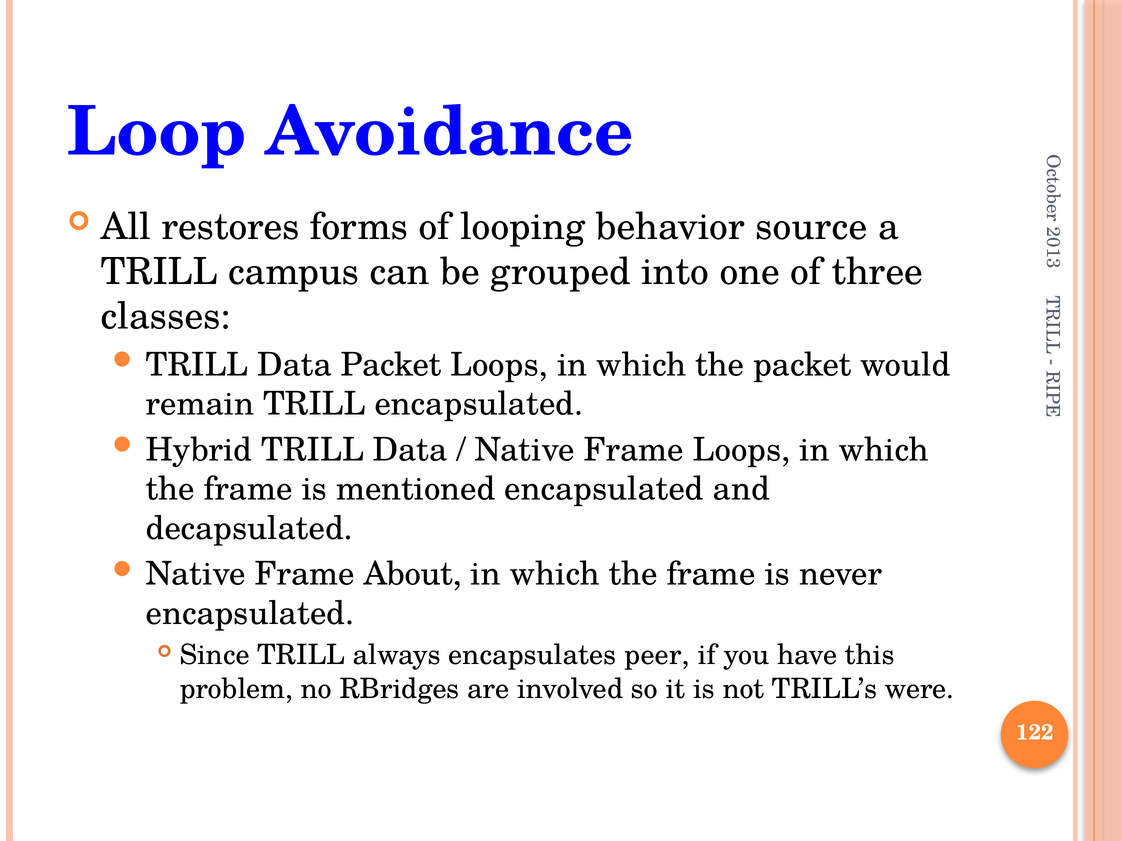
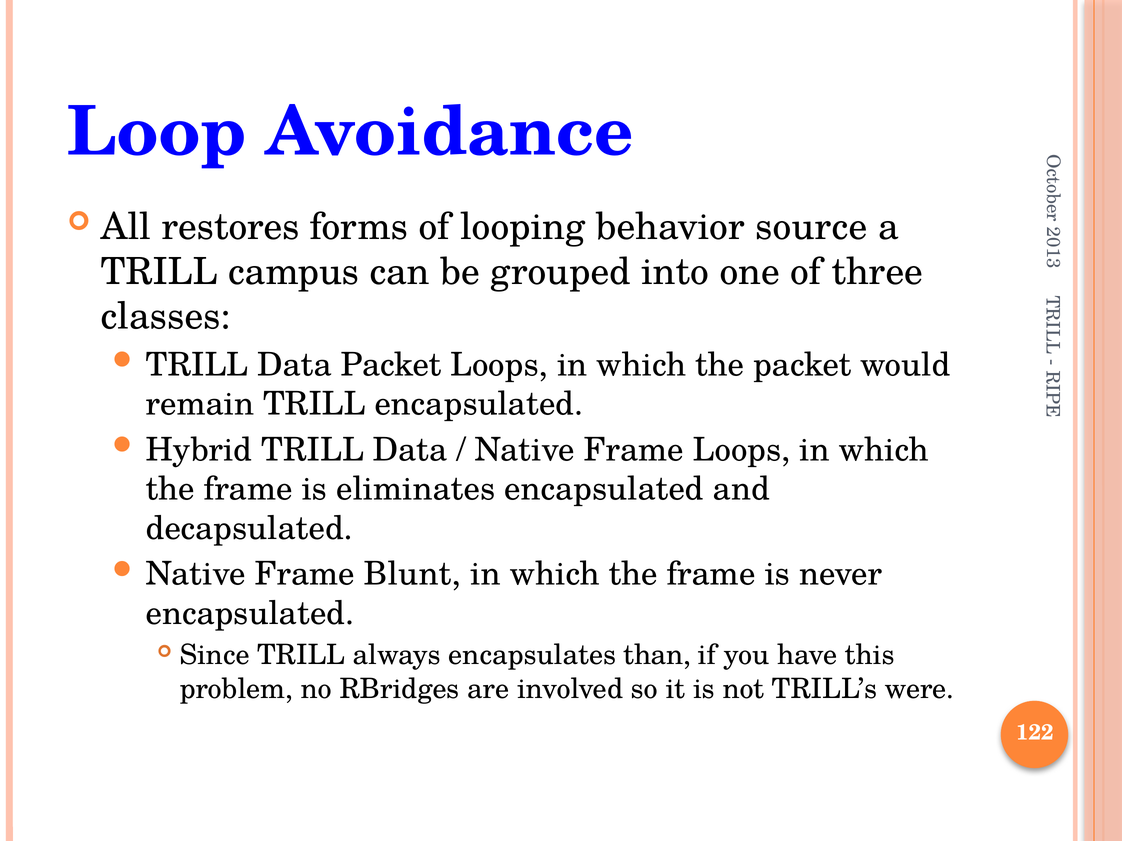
mentioned: mentioned -> eliminates
About: About -> Blunt
peer: peer -> than
